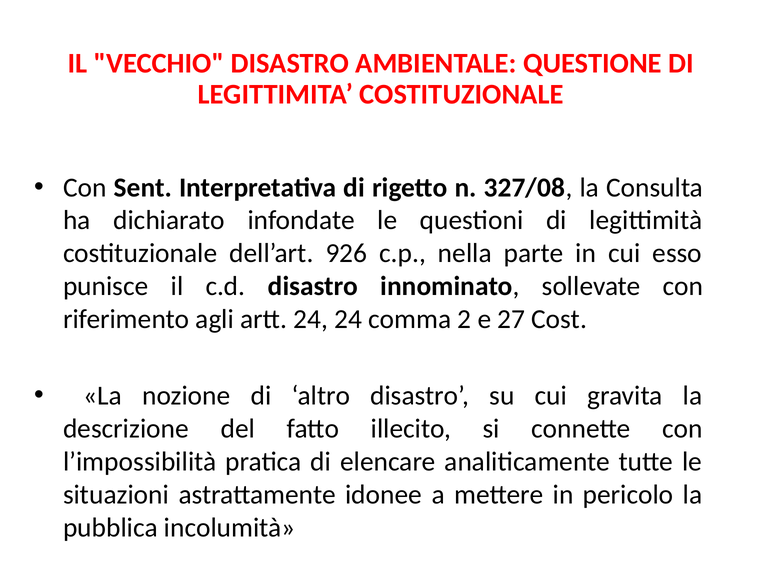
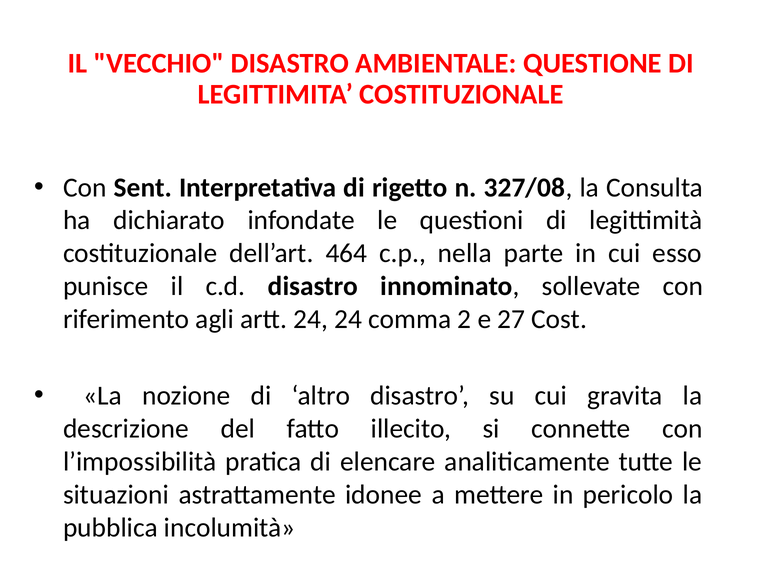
926: 926 -> 464
